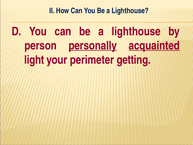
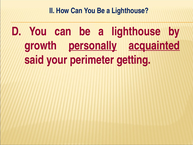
person: person -> growth
light: light -> said
